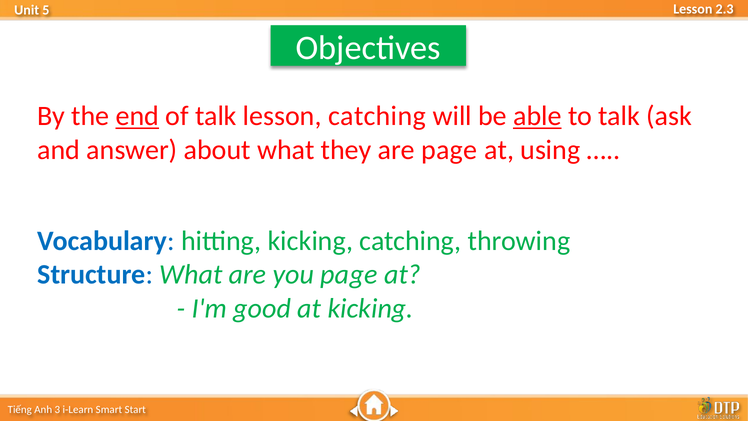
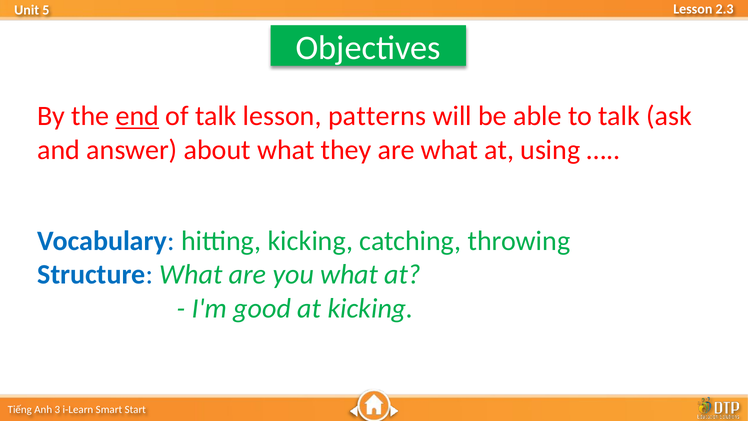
lesson catching: catching -> patterns
able underline: present -> none
are page: page -> what
you page: page -> what
